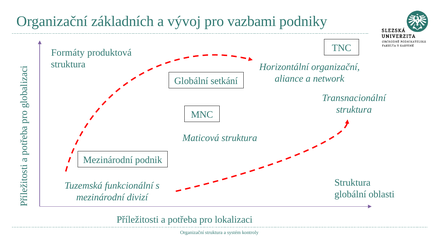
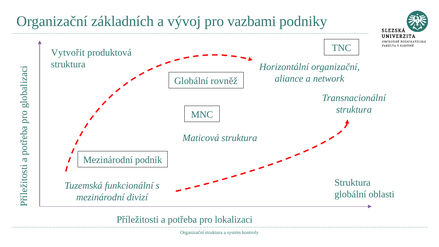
Formáty: Formáty -> Vytvořit
setkání: setkání -> rovněž
